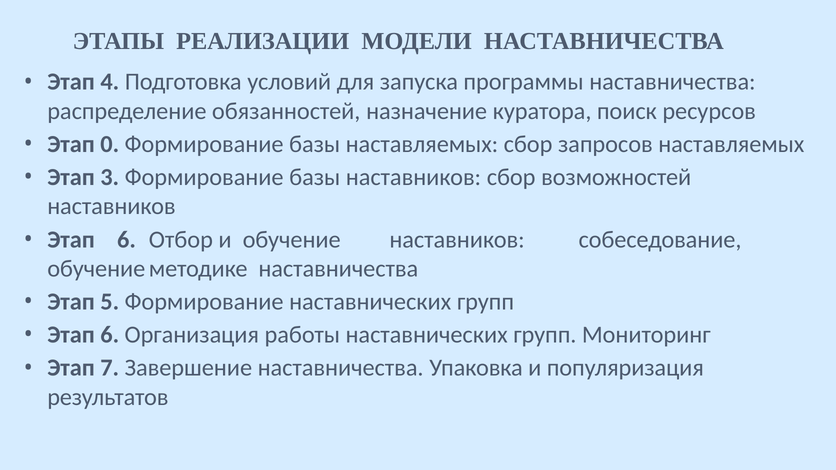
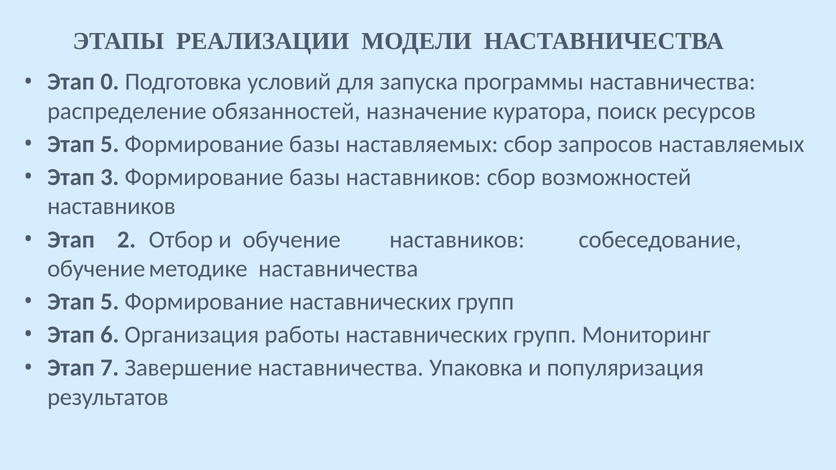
4: 4 -> 0
0 at (110, 144): 0 -> 5
6 at (127, 240): 6 -> 2
